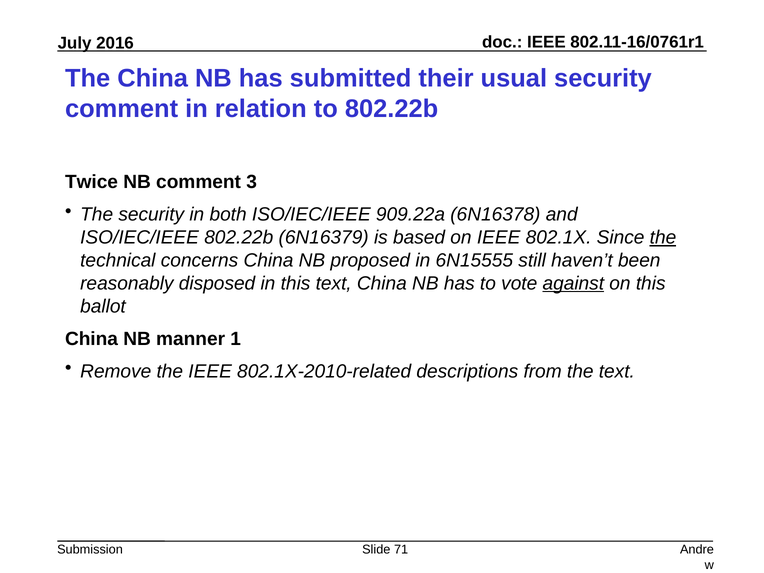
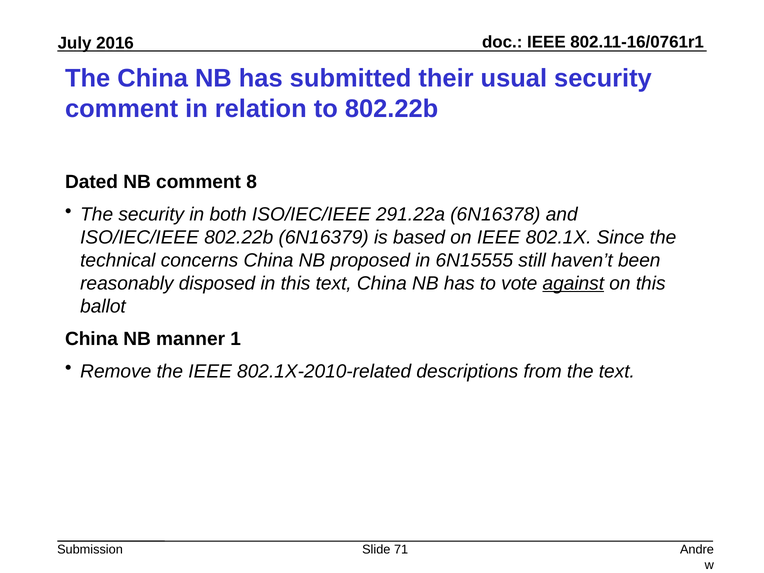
Twice: Twice -> Dated
3: 3 -> 8
909.22a: 909.22a -> 291.22a
the at (663, 238) underline: present -> none
